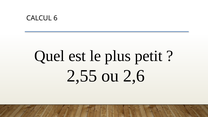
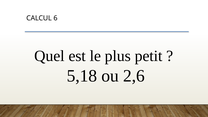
2,55: 2,55 -> 5,18
